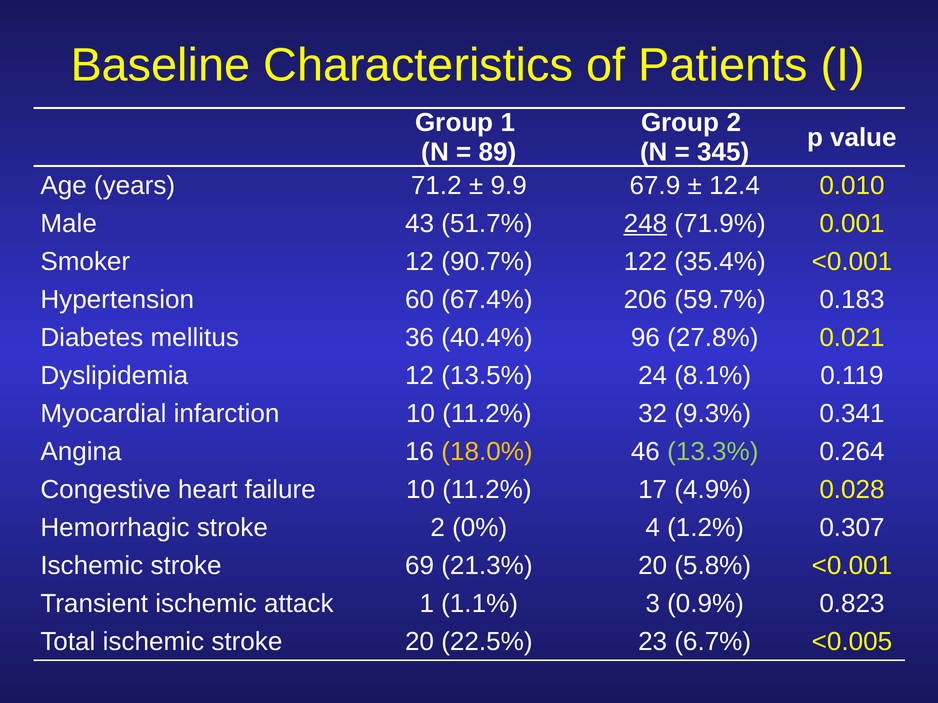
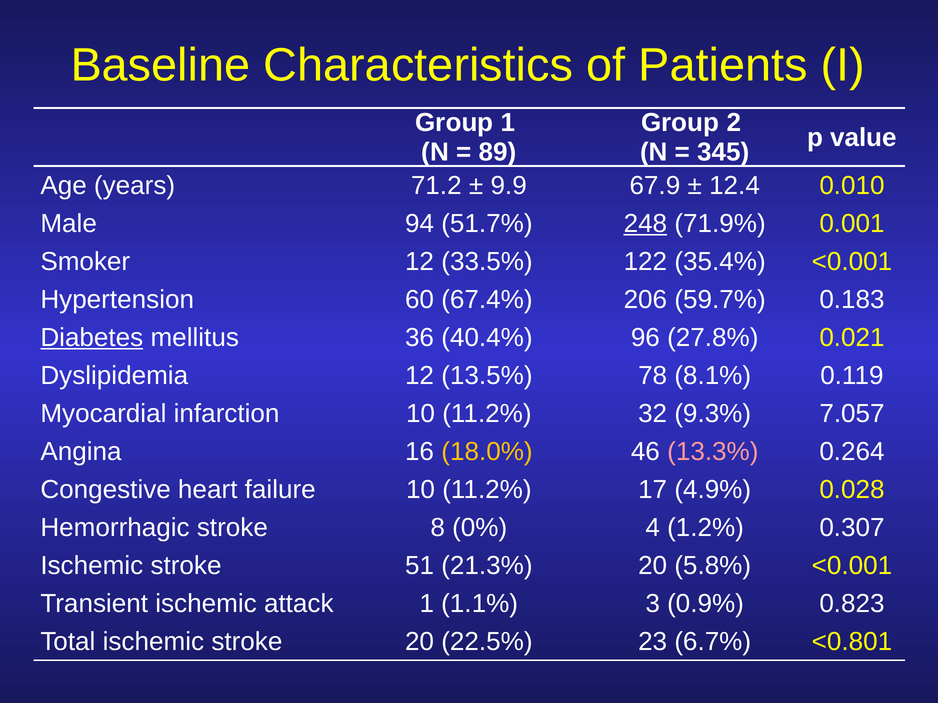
43: 43 -> 94
90.7%: 90.7% -> 33.5%
Diabetes underline: none -> present
24: 24 -> 78
0.341: 0.341 -> 7.057
13.3% colour: light green -> pink
stroke 2: 2 -> 8
69: 69 -> 51
<0.005: <0.005 -> <0.801
